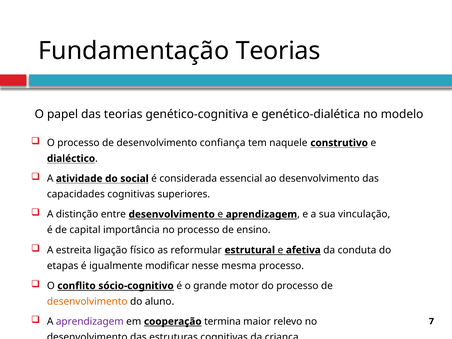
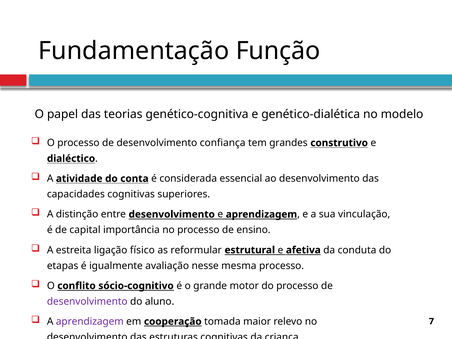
Fundamentação Teorias: Teorias -> Função
naquele: naquele -> grandes
social: social -> conta
modificar: modificar -> avaliação
desenvolvimento at (87, 301) colour: orange -> purple
termina: termina -> tomada
